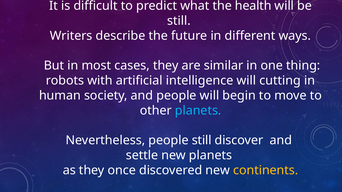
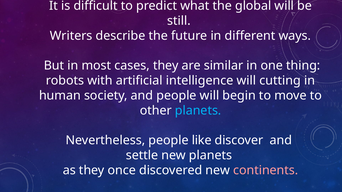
health: health -> global
people still: still -> like
continents colour: yellow -> pink
